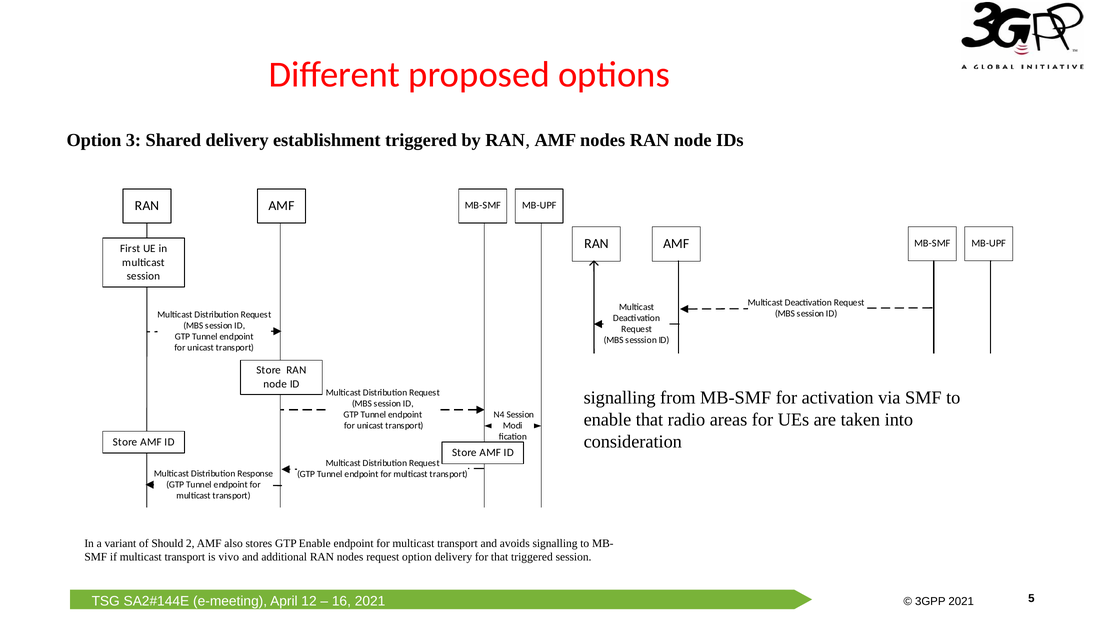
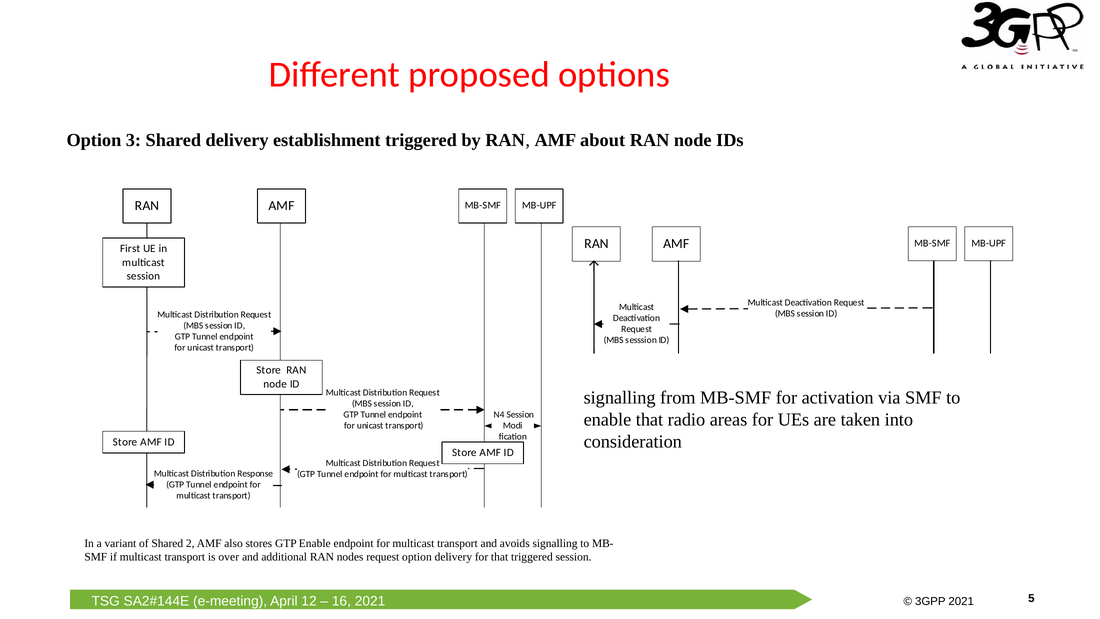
AMF nodes: nodes -> about
of Should: Should -> Shared
vivo: vivo -> over
